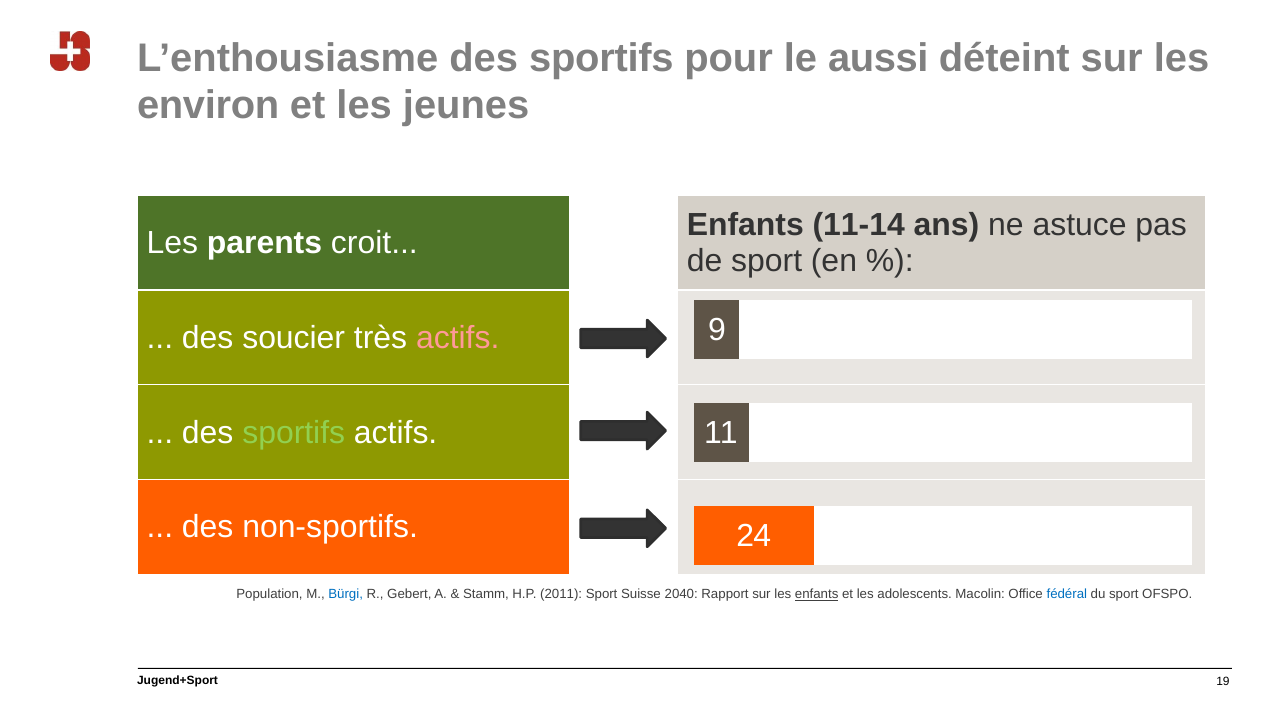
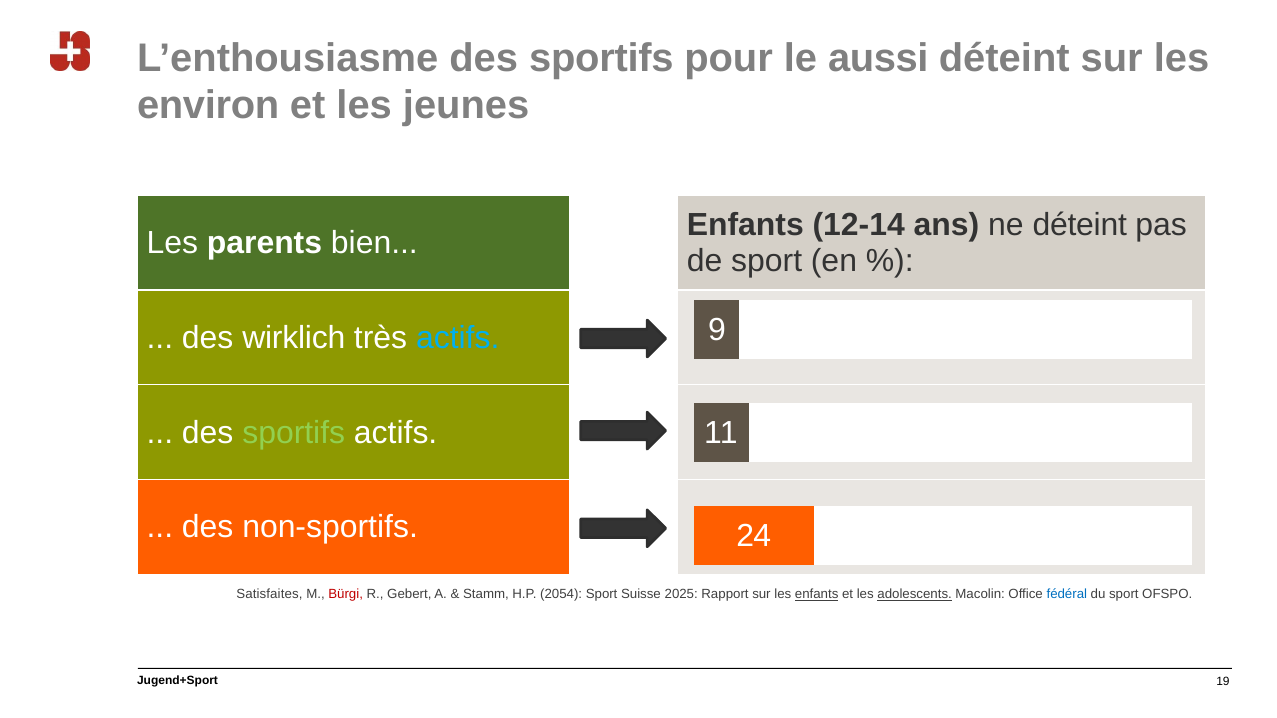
11-14: 11-14 -> 12-14
ne astuce: astuce -> déteint
croit: croit -> bien
soucier: soucier -> wirklich
actifs at (458, 338) colour: pink -> light blue
Population: Population -> Satisfaites
Bürgi colour: blue -> red
2011: 2011 -> 2054
2040: 2040 -> 2025
adolescents underline: none -> present
